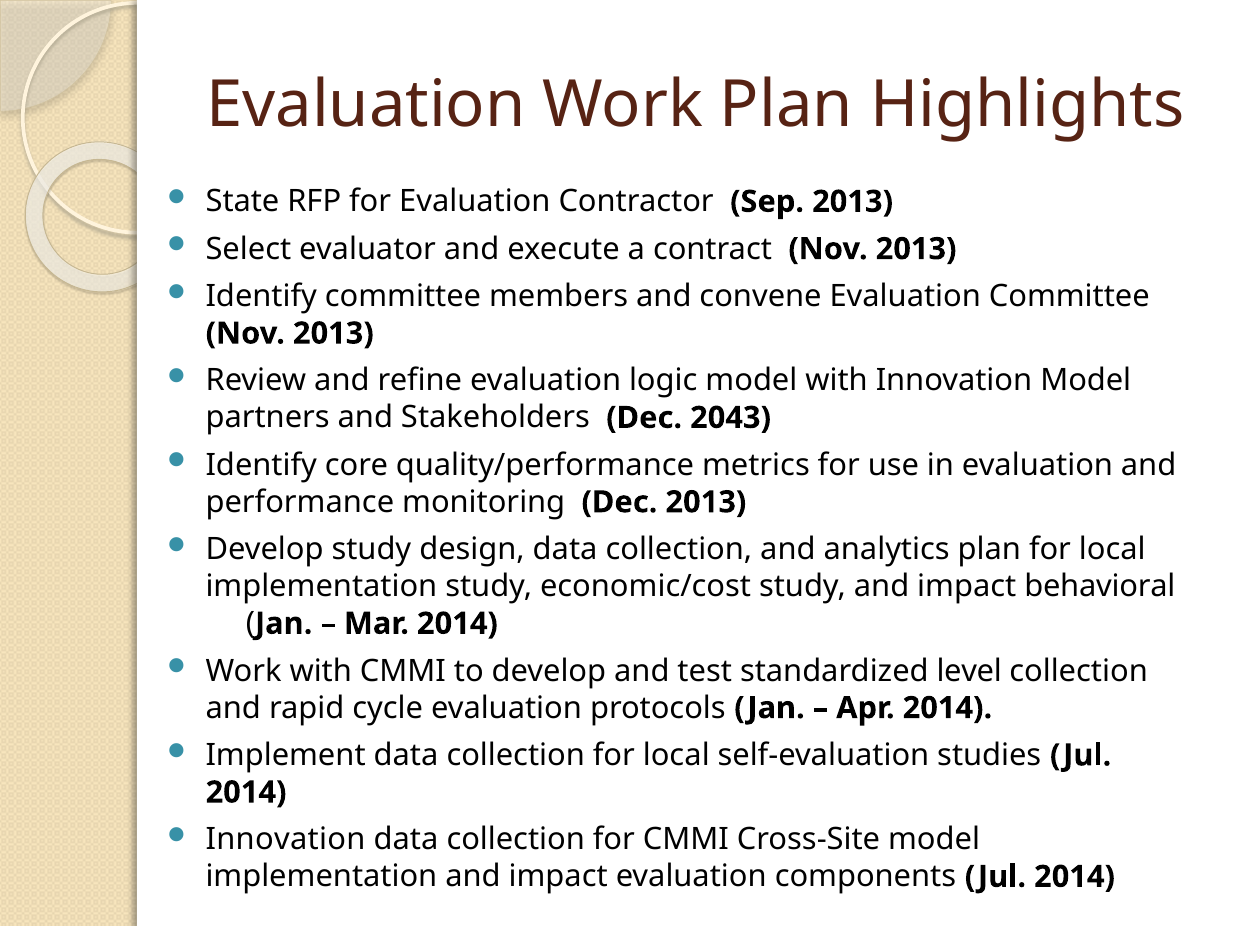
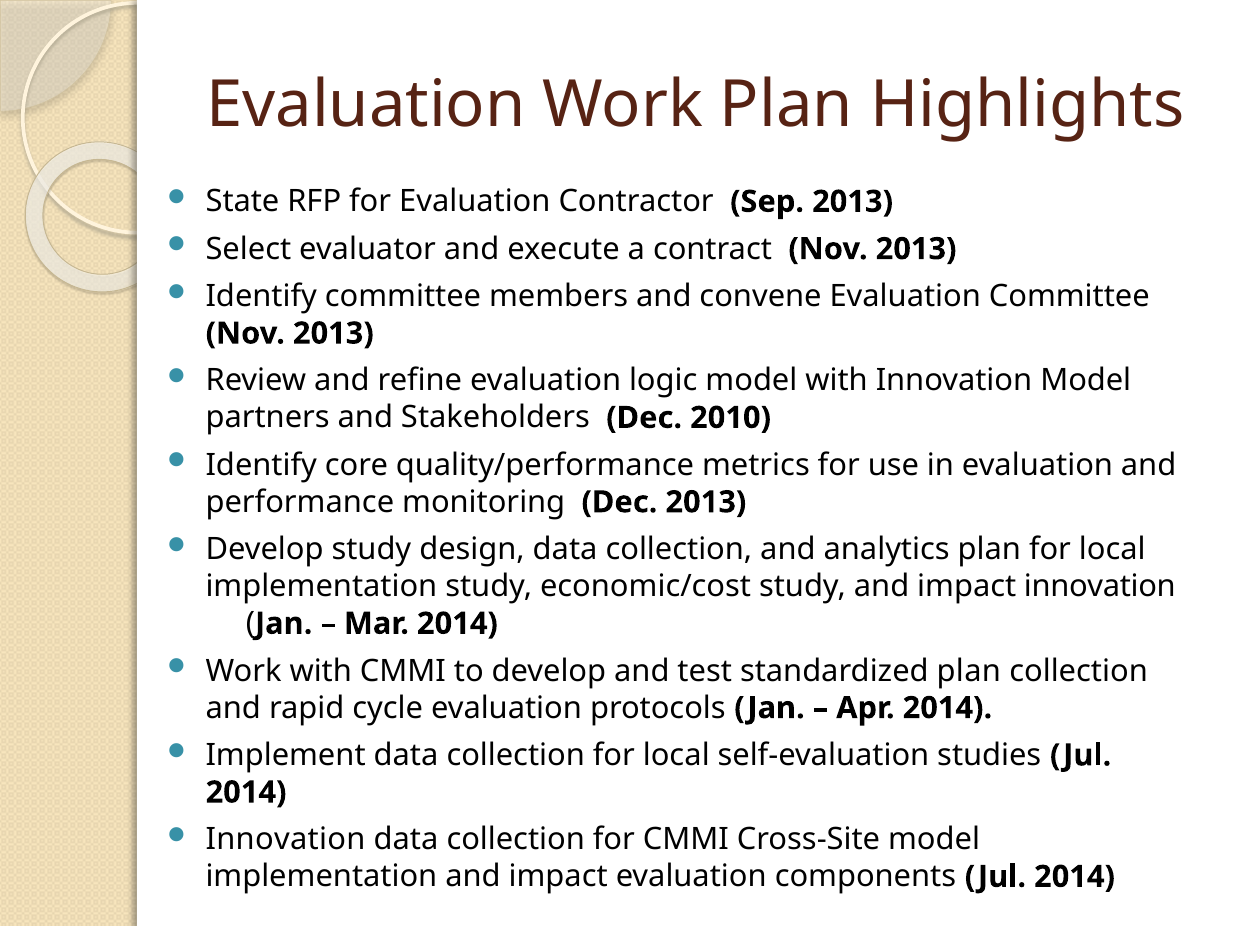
2043: 2043 -> 2010
impact behavioral: behavioral -> innovation
standardized level: level -> plan
